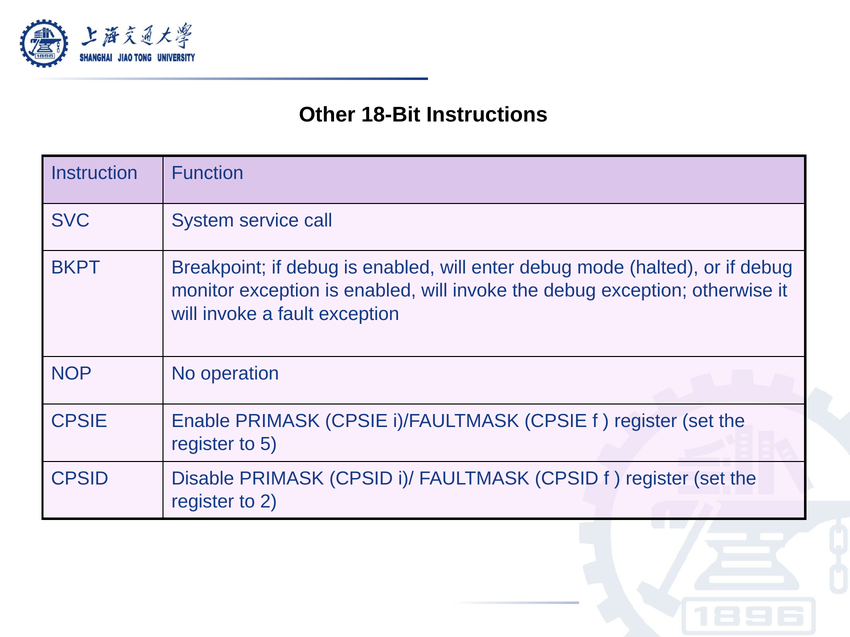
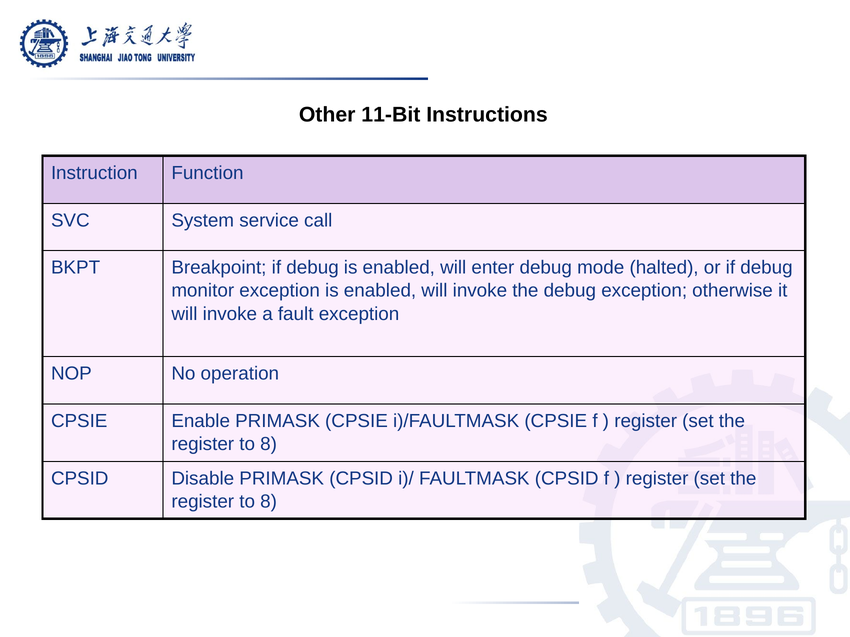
18-Bit: 18-Bit -> 11-Bit
5 at (269, 444): 5 -> 8
2 at (269, 502): 2 -> 8
